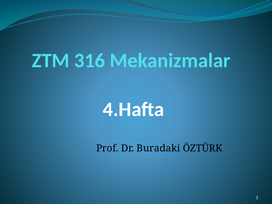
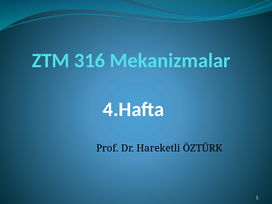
Buradaki: Buradaki -> Hareketli
